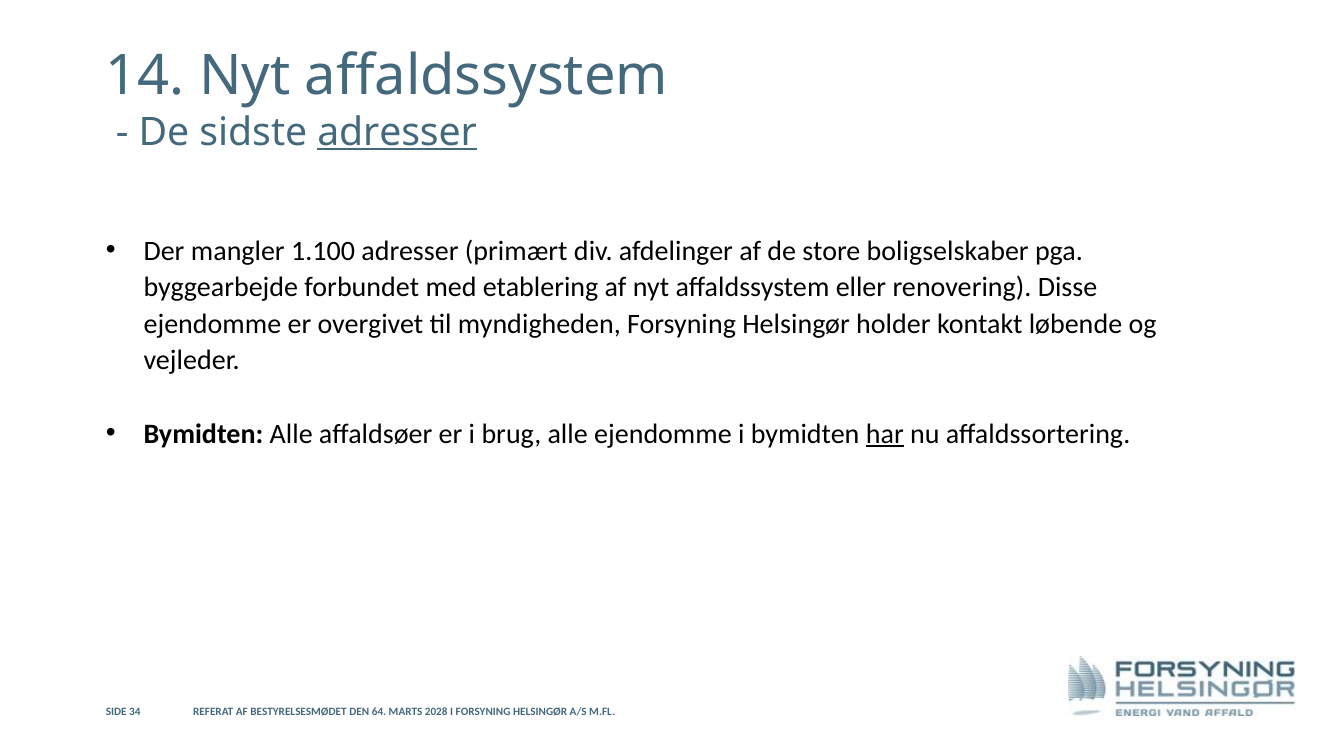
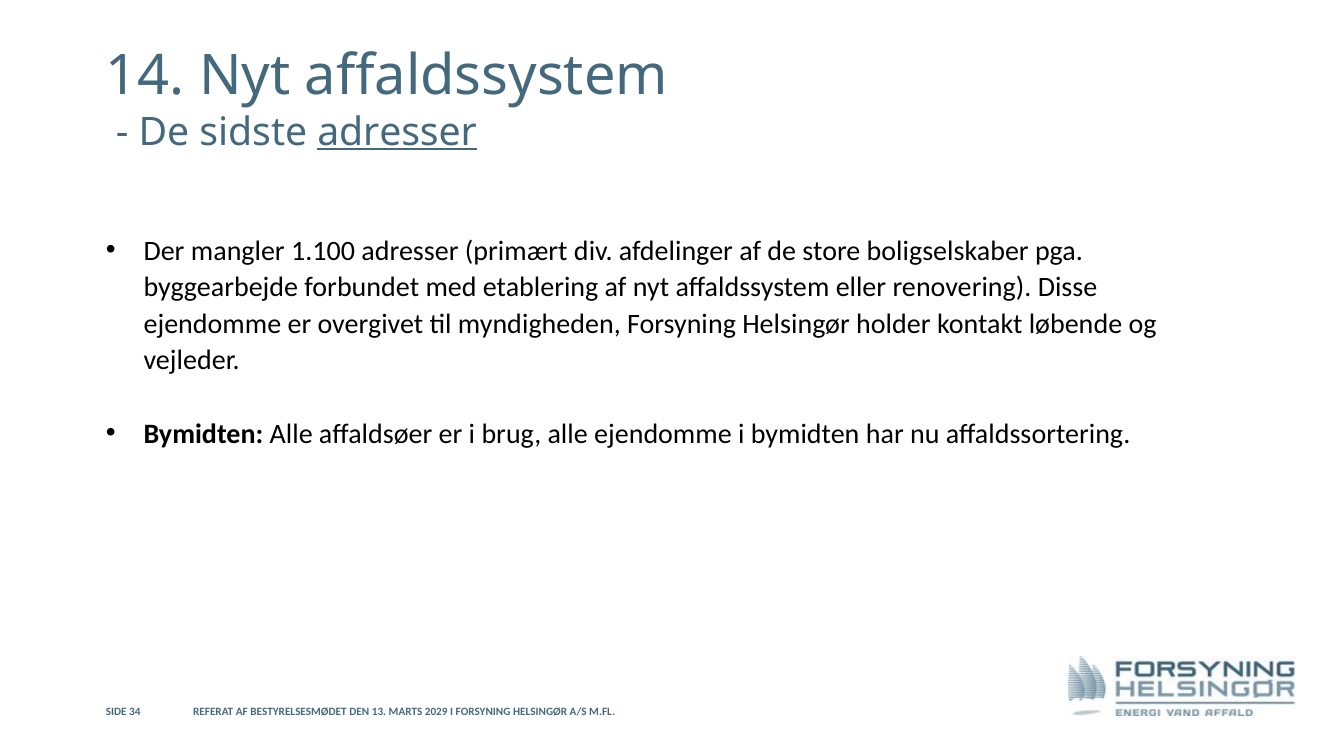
har underline: present -> none
64: 64 -> 13
2028: 2028 -> 2029
